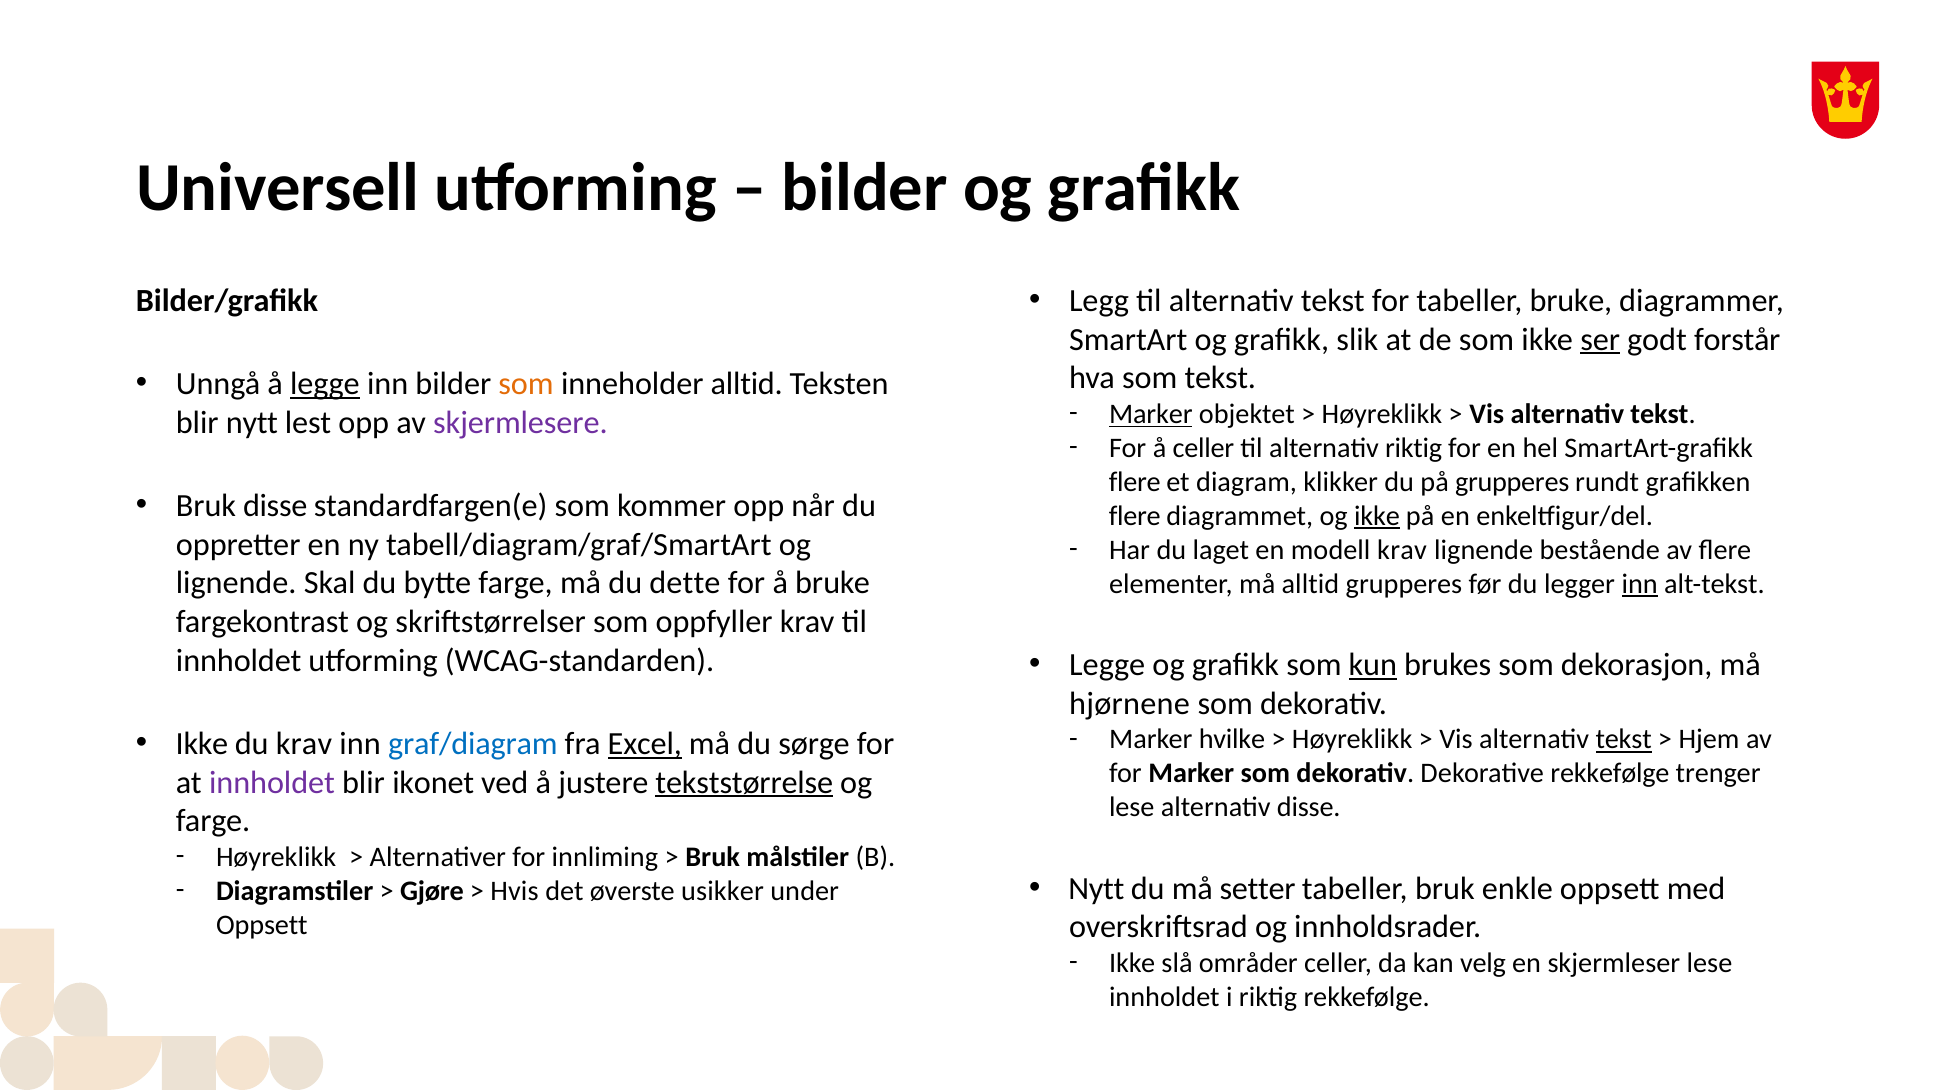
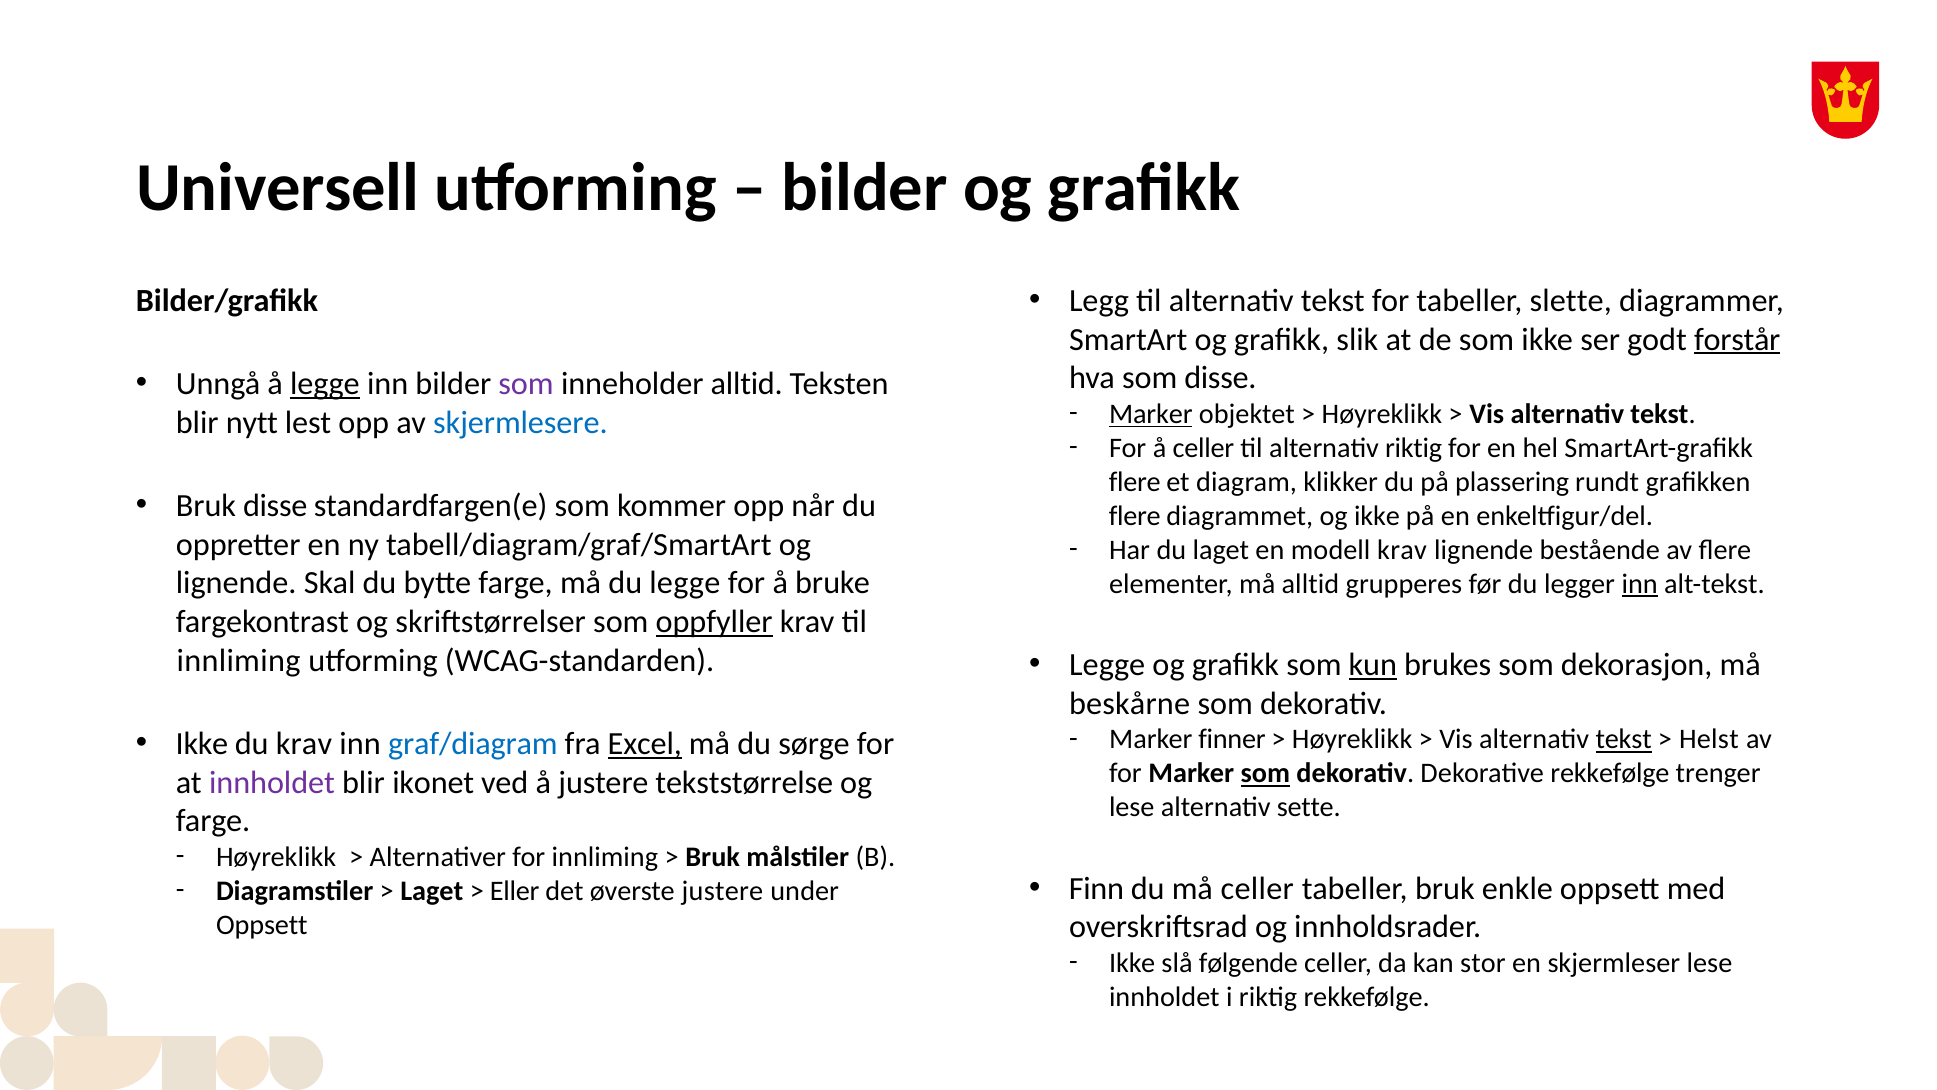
tabeller bruke: bruke -> slette
ser underline: present -> none
forstår underline: none -> present
som tekst: tekst -> disse
som at (526, 384) colour: orange -> purple
skjermlesere colour: purple -> blue
på grupperes: grupperes -> plassering
ikke at (1377, 516) underline: present -> none
du dette: dette -> legge
oppfyller underline: none -> present
innholdet at (239, 660): innholdet -> innliming
hjørnene: hjørnene -> beskårne
hvilke: hvilke -> finner
Hjem: Hjem -> Helst
som at (1265, 773) underline: none -> present
tekststørrelse underline: present -> none
alternativ disse: disse -> sette
Nytt at (1096, 888): Nytt -> Finn
må setter: setter -> celler
Gjøre at (432, 891): Gjøre -> Laget
Hvis: Hvis -> Eller
øverste usikker: usikker -> justere
områder: områder -> følgende
velg: velg -> stor
